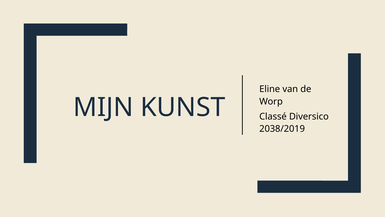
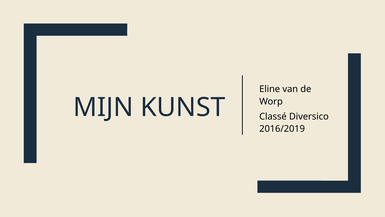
2038/2019: 2038/2019 -> 2016/2019
